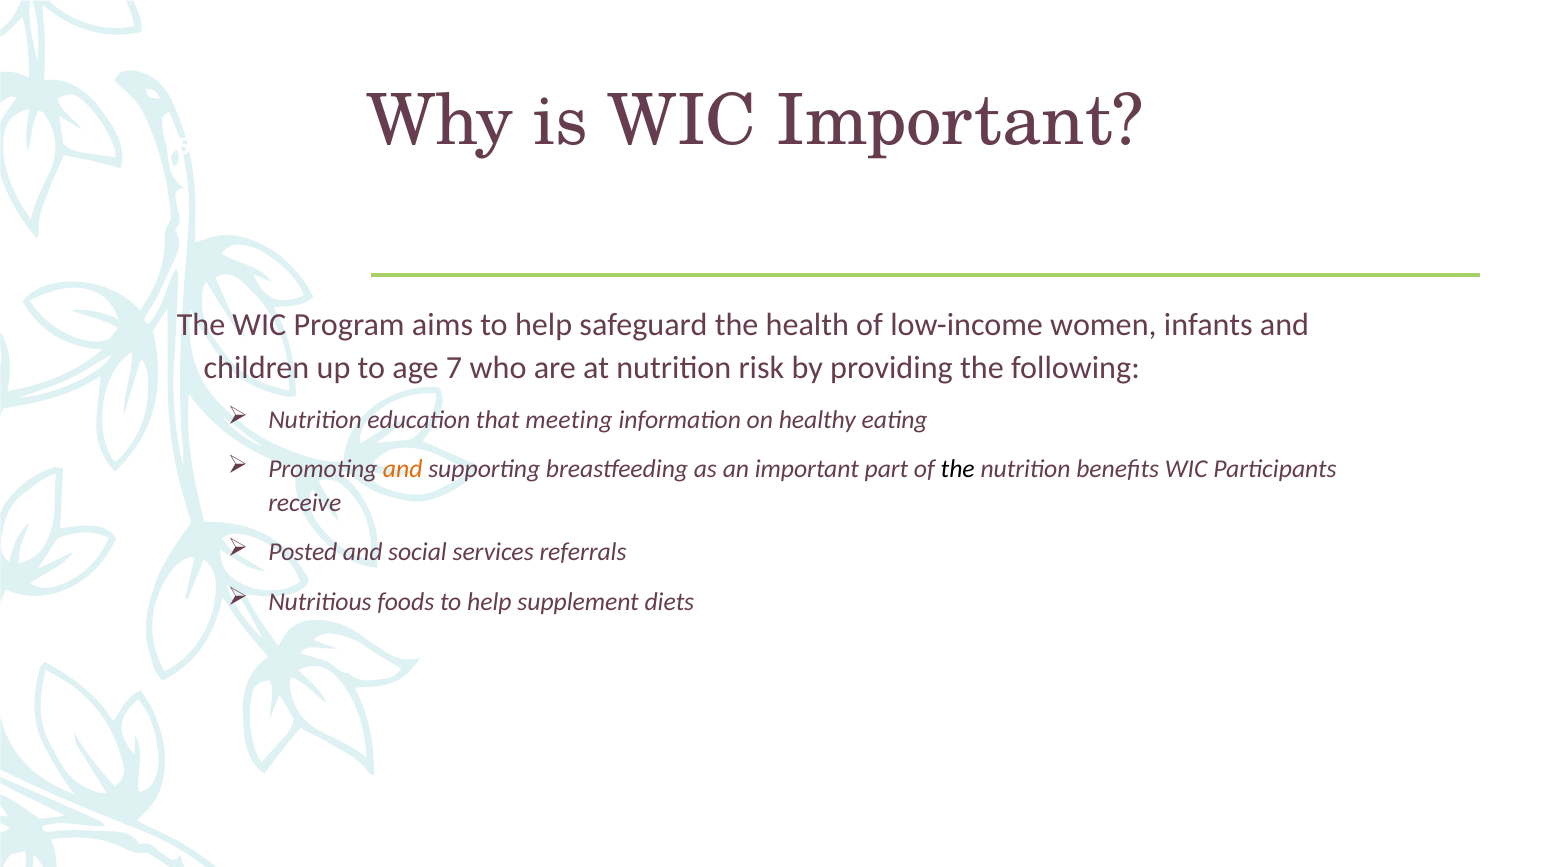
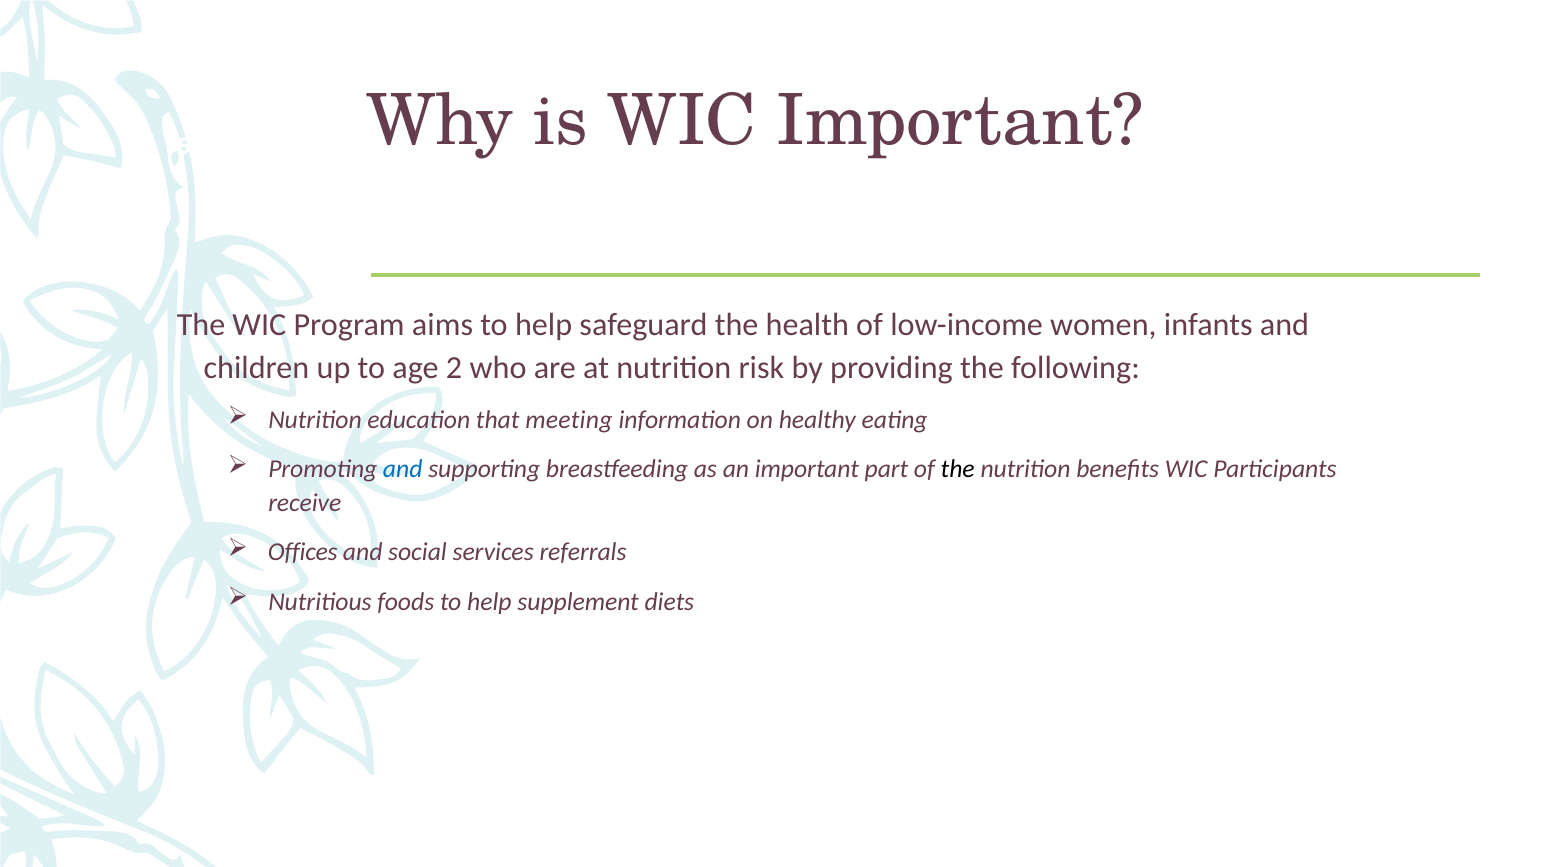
7: 7 -> 2
and at (403, 470) colour: orange -> blue
Posted: Posted -> Offices
